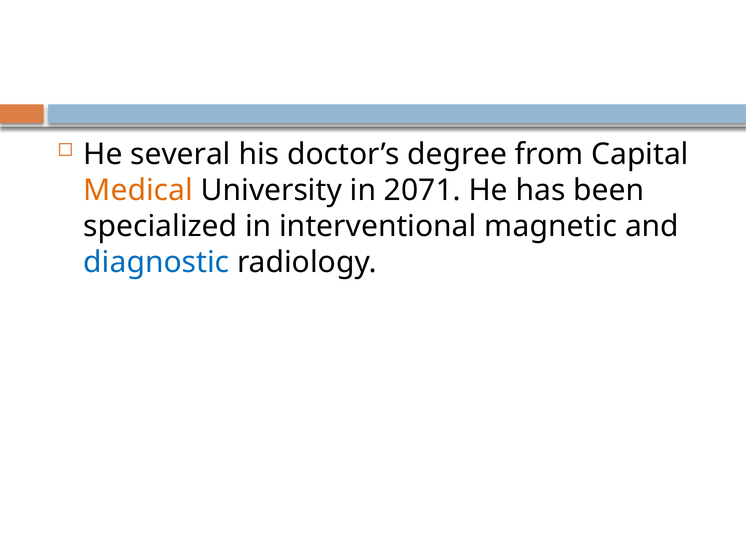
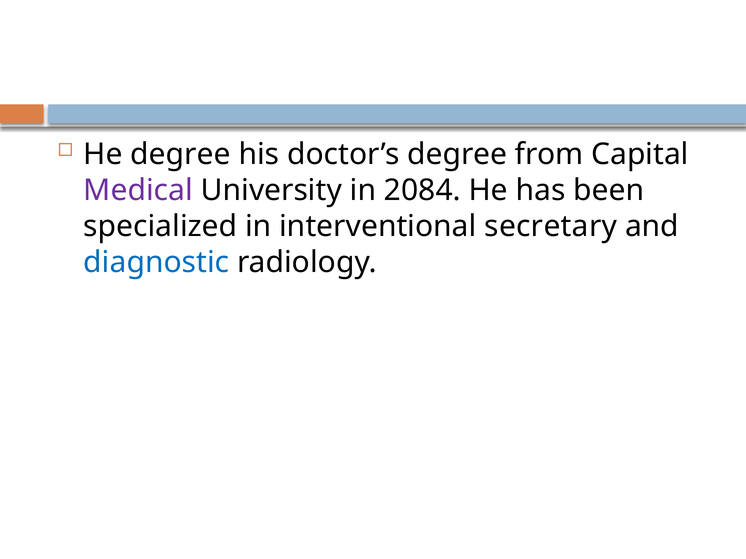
He several: several -> degree
Medical colour: orange -> purple
2071: 2071 -> 2084
magnetic: magnetic -> secretary
